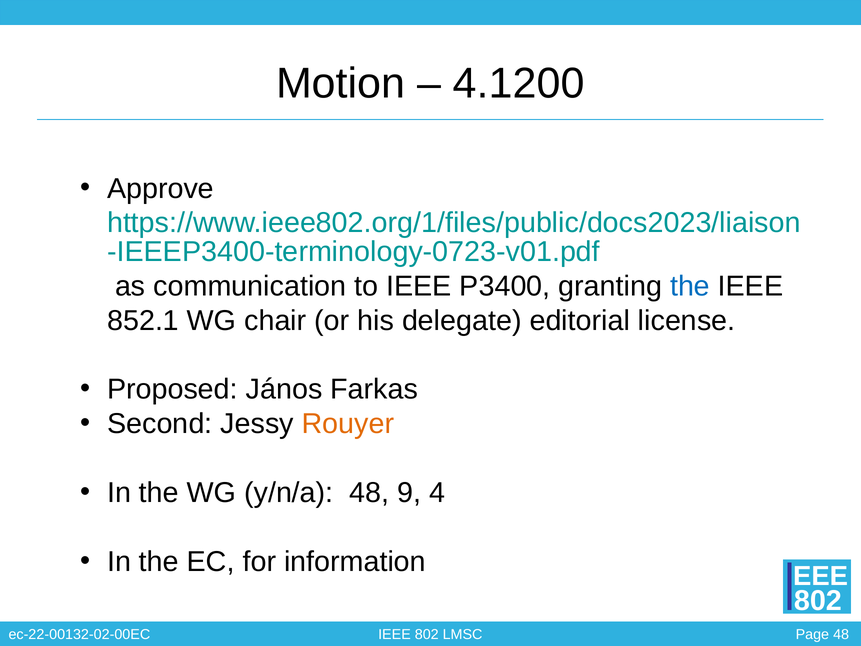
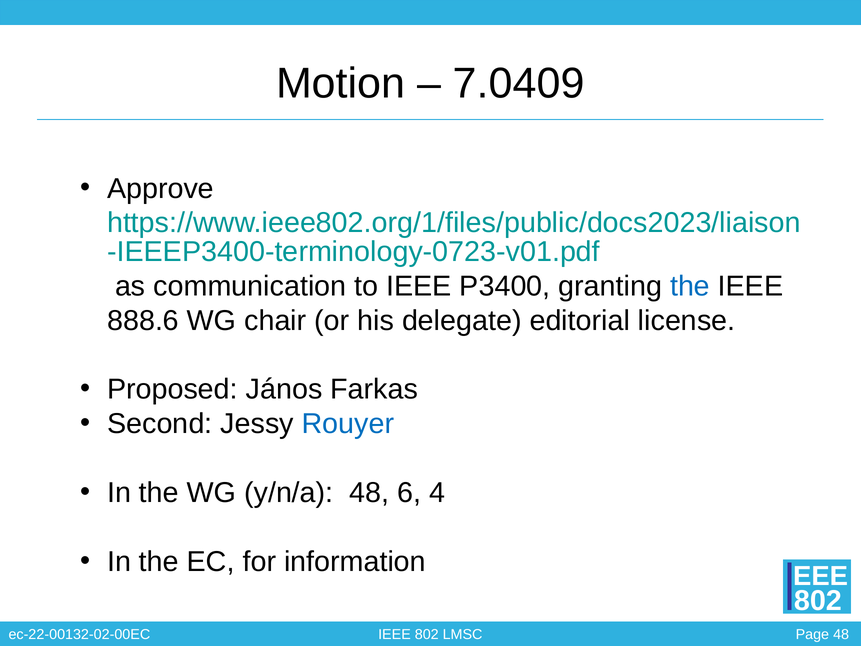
4.1200: 4.1200 -> 7.0409
852.1: 852.1 -> 888.6
Rouyer colour: orange -> blue
9: 9 -> 6
